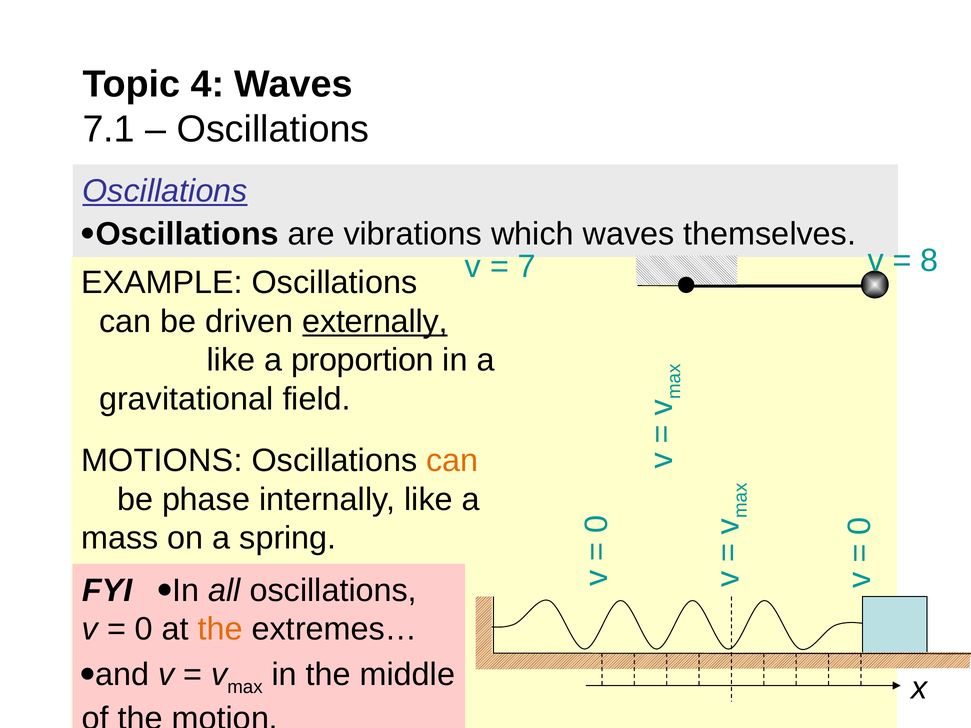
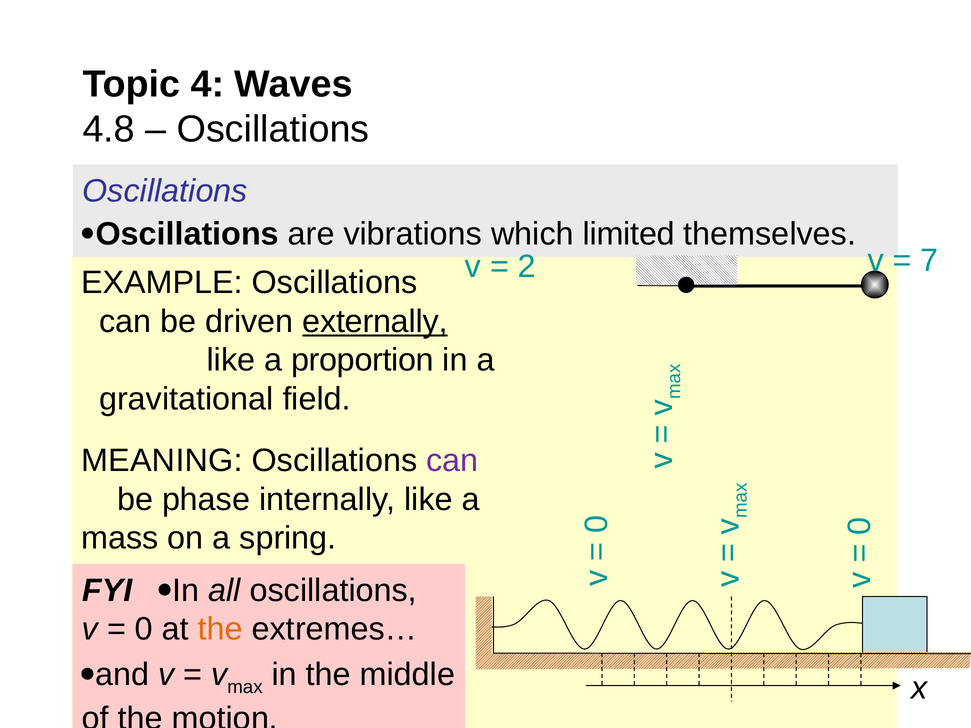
7.1: 7.1 -> 4.8
Oscillations at (165, 191) underline: present -> none
which waves: waves -> limited
8: 8 -> 7
7: 7 -> 2
MOTIONS: MOTIONS -> MEANING
can at (452, 461) colour: orange -> purple
